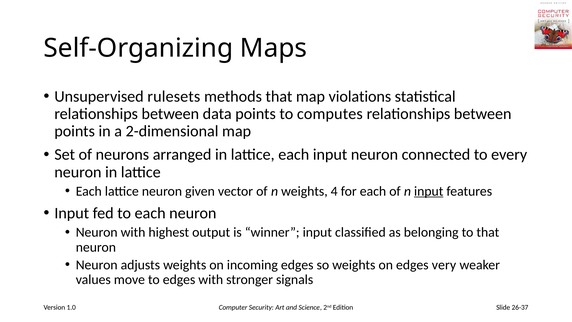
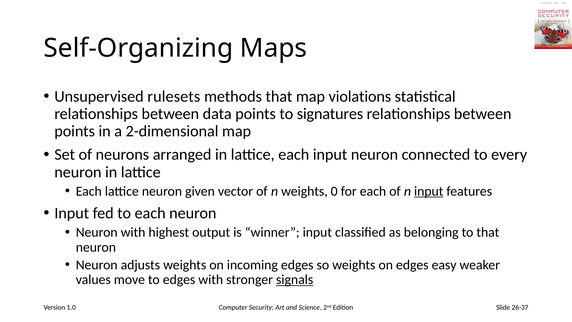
computes: computes -> signatures
4: 4 -> 0
very: very -> easy
signals underline: none -> present
